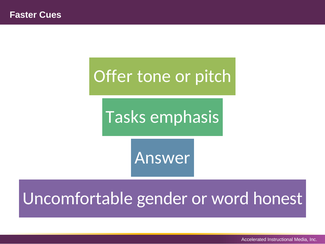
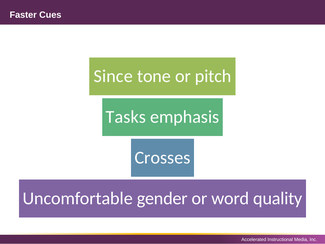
Offer: Offer -> Since
Answer: Answer -> Crosses
honest: honest -> quality
